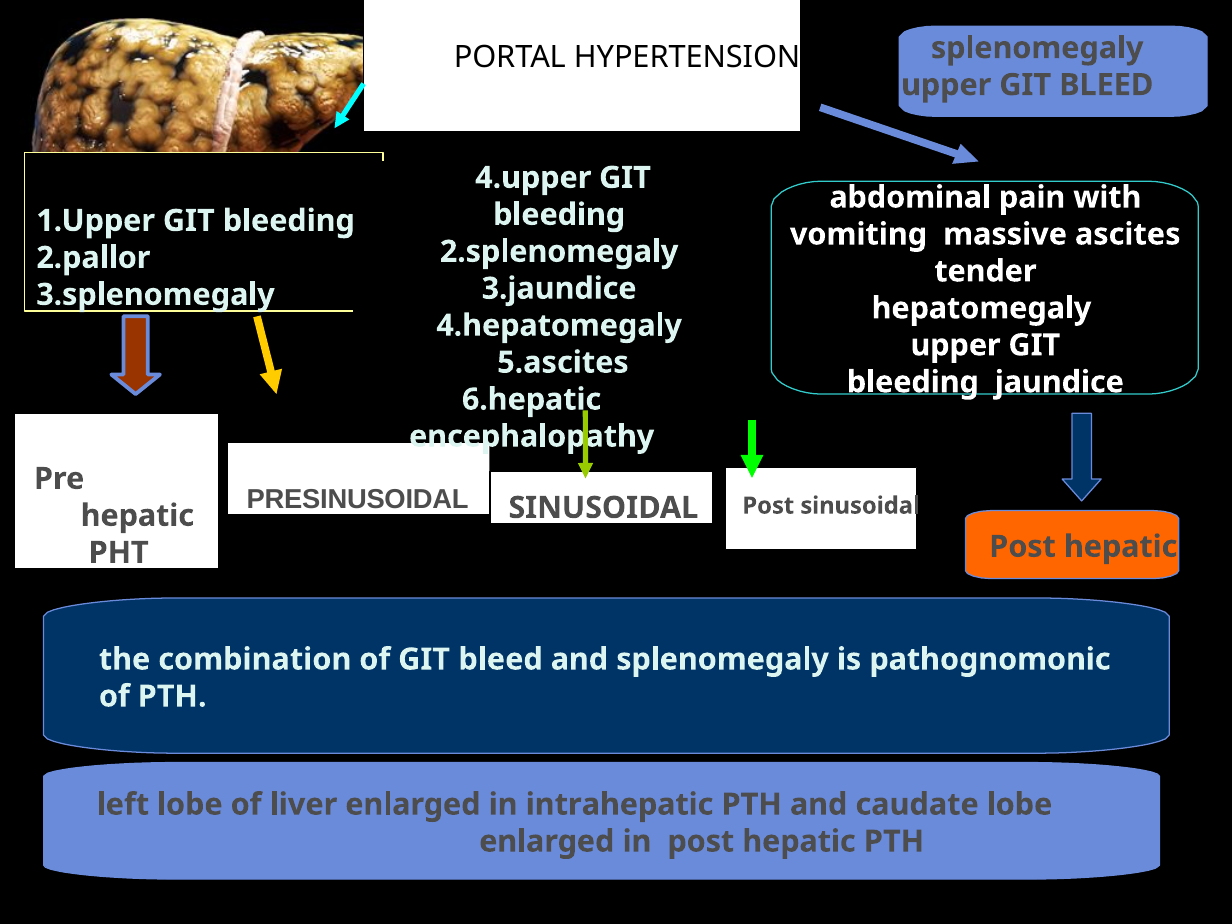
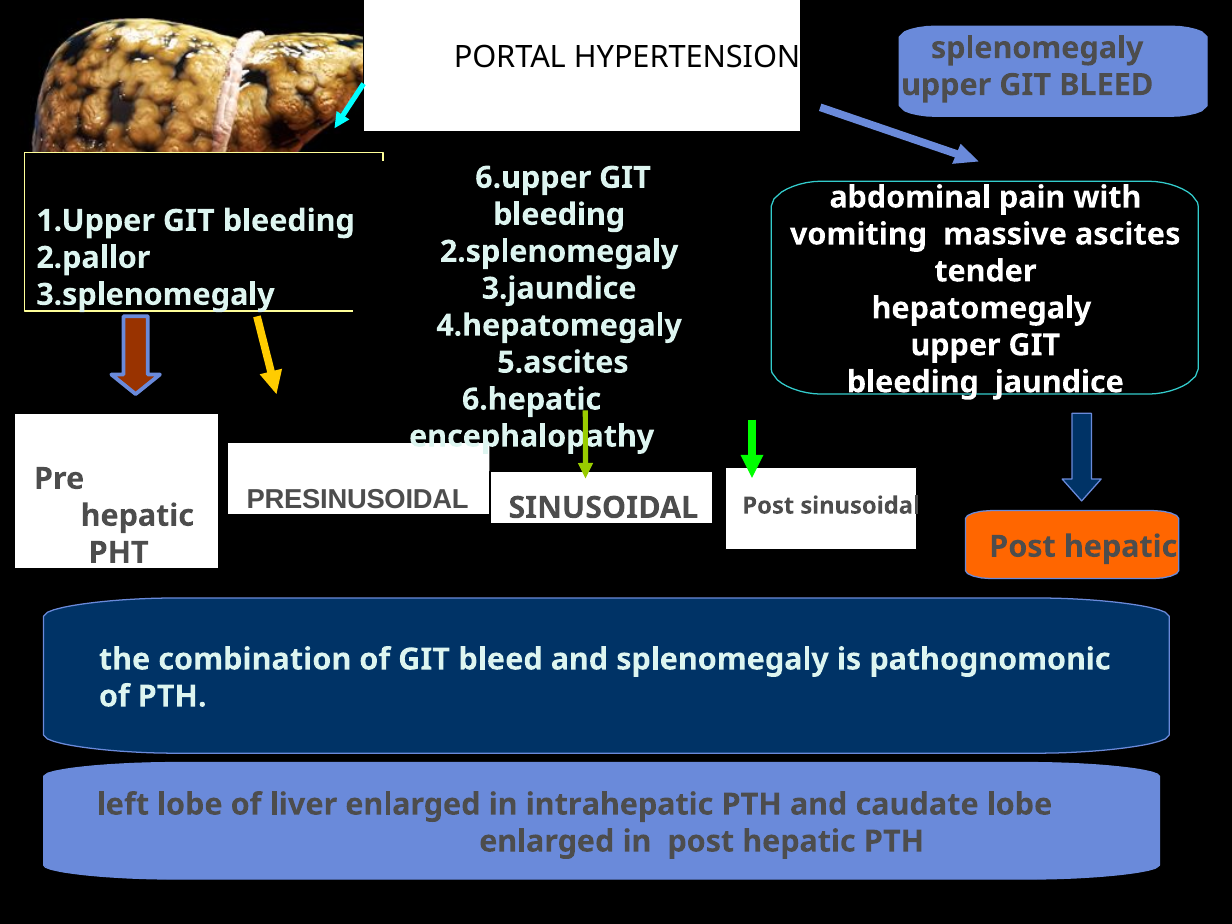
4.upper: 4.upper -> 6.upper
